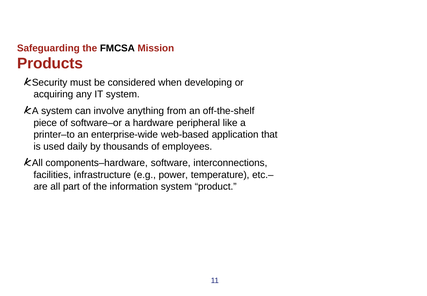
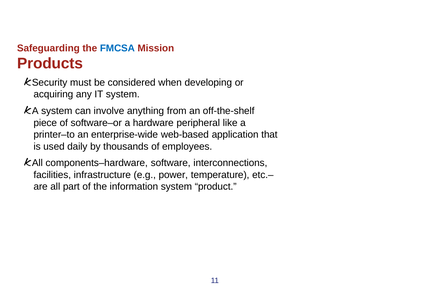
FMCSA colour: black -> blue
